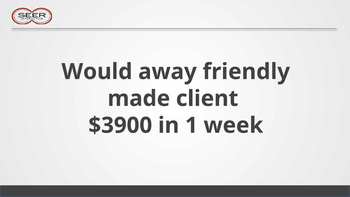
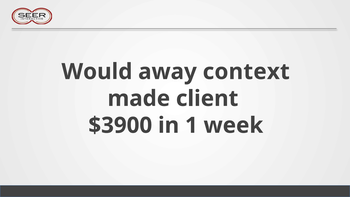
friendly: friendly -> context
